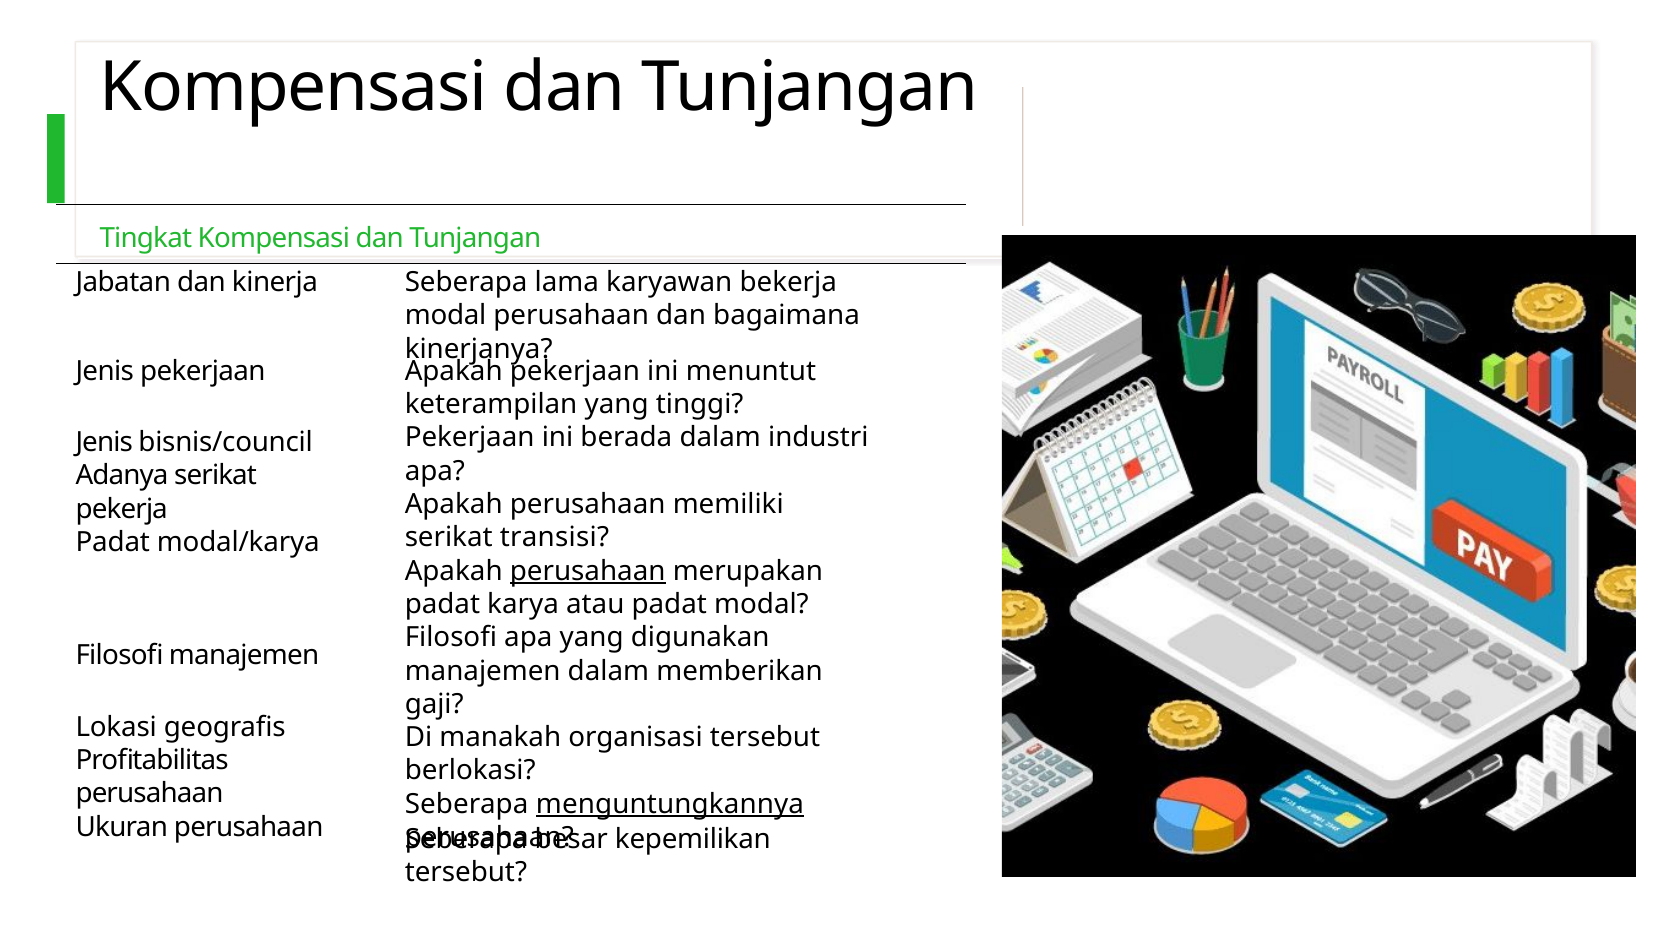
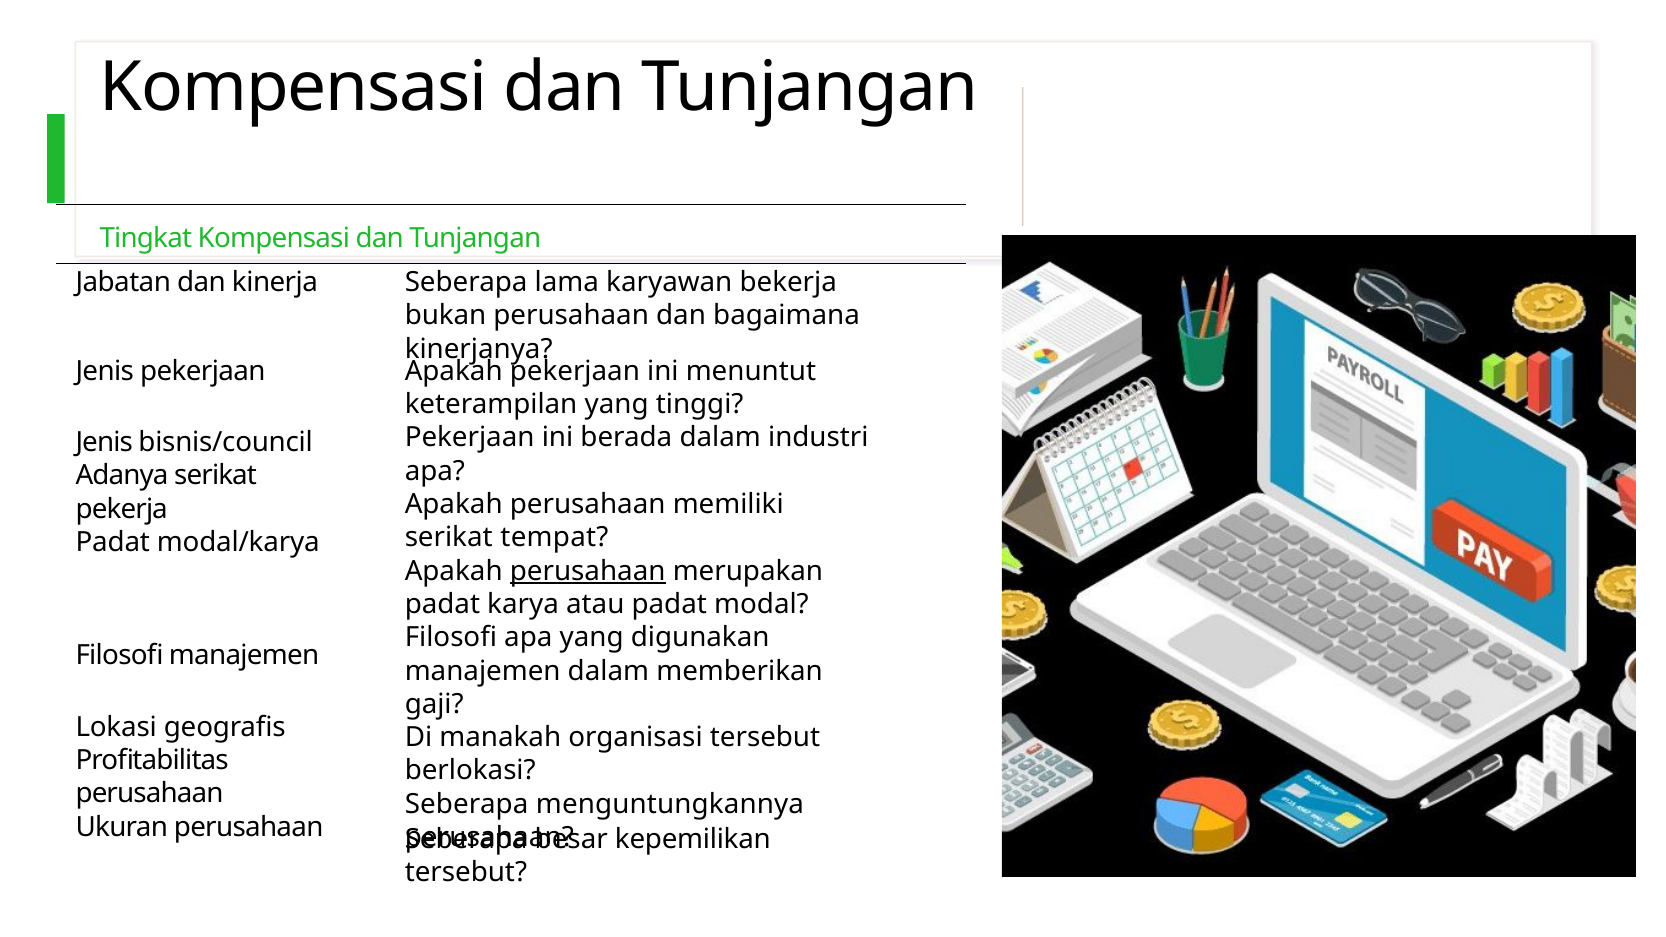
modal at (446, 316): modal -> bukan
transisi: transisi -> tempat
menguntungkannya underline: present -> none
